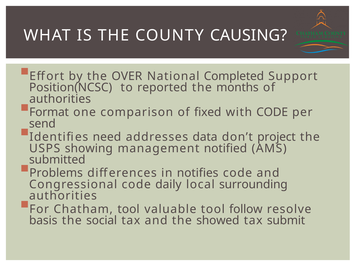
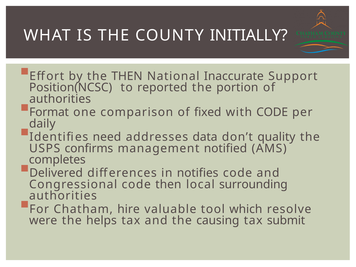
CAUSING: CAUSING -> INITIALLY
the OVER: OVER -> THEN
Completed: Completed -> Inaccurate
months: months -> portion
send: send -> daily
project: project -> quality
showing: showing -> confirms
submitted: submitted -> completes
Problems: Problems -> Delivered
code daily: daily -> then
Chatham tool: tool -> hire
follow: follow -> which
basis: basis -> were
social: social -> helps
showed: showed -> causing
